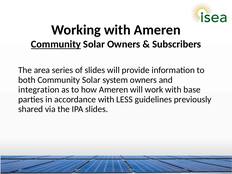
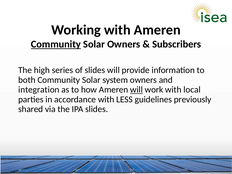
area: area -> high
will at (136, 90) underline: none -> present
base: base -> local
